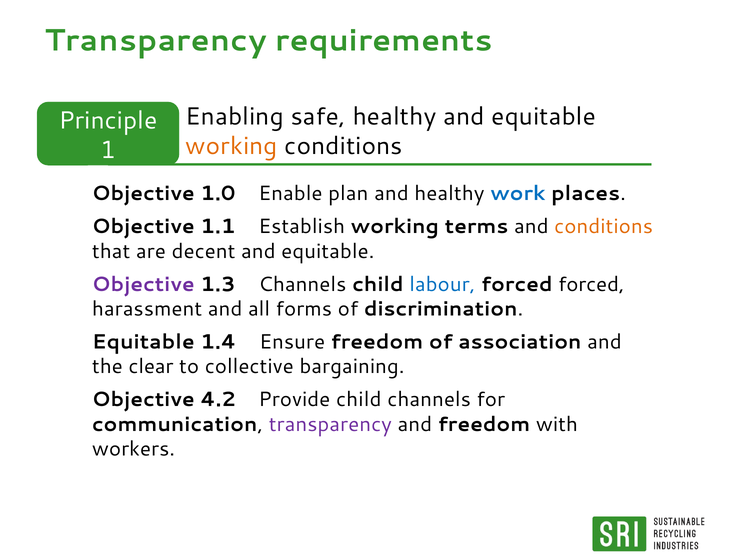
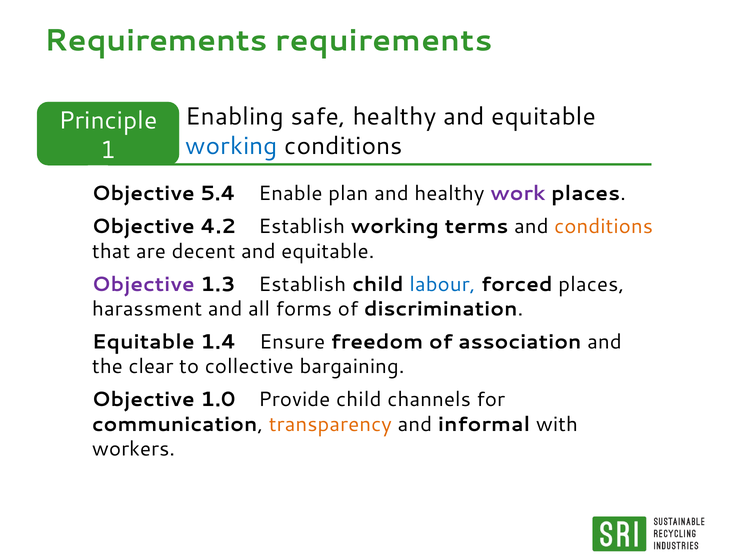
Transparency at (156, 40): Transparency -> Requirements
working at (232, 146) colour: orange -> blue
1.0: 1.0 -> 5.4
work colour: blue -> purple
1.1: 1.1 -> 4.2
1.3 Channels: Channels -> Establish
forced forced: forced -> places
4.2: 4.2 -> 1.0
transparency at (330, 425) colour: purple -> orange
and freedom: freedom -> informal
